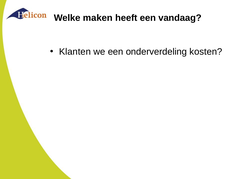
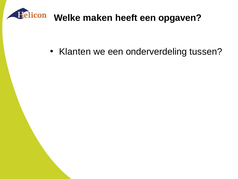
vandaag: vandaag -> opgaven
kosten: kosten -> tussen
